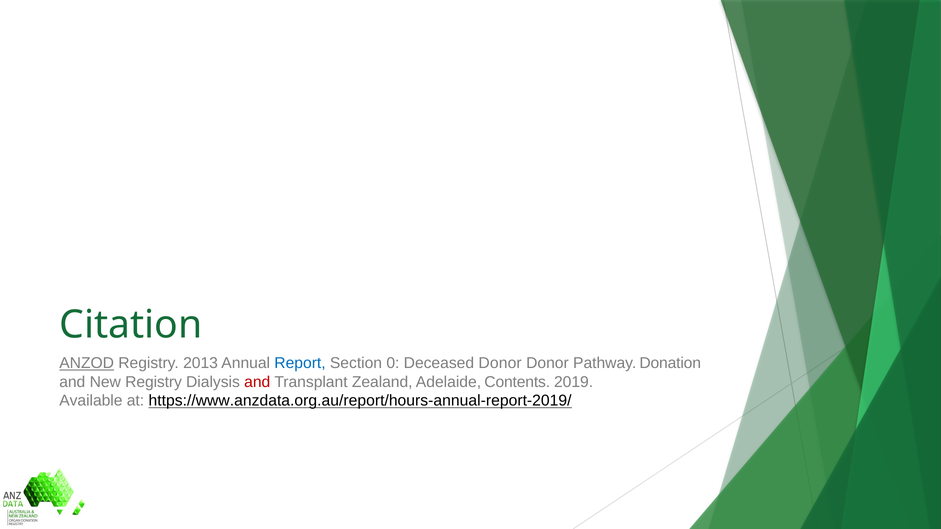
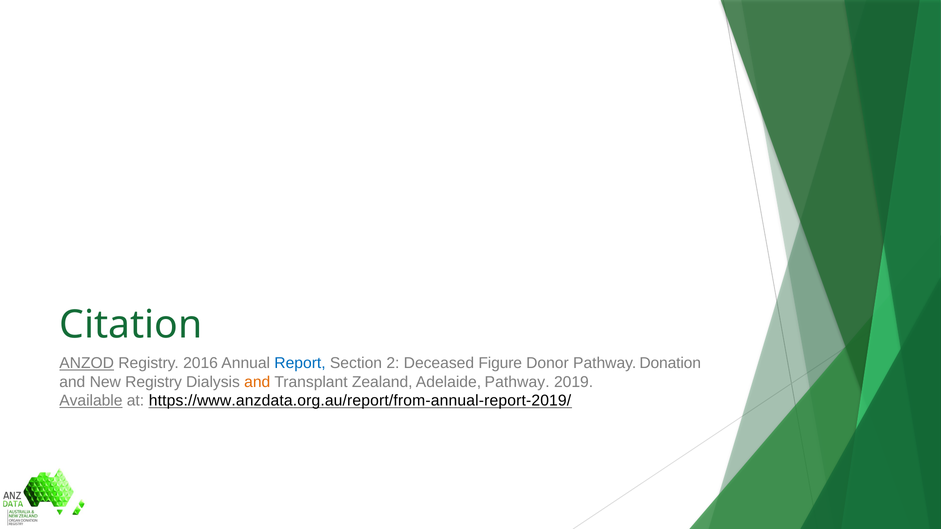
2013: 2013 -> 2016
0: 0 -> 2
Deceased Donor: Donor -> Figure
and at (257, 382) colour: red -> orange
Adelaide Contents: Contents -> Pathway
Available underline: none -> present
https://www.anzdata.org.au/report/hours-annual-report-2019/: https://www.anzdata.org.au/report/hours-annual-report-2019/ -> https://www.anzdata.org.au/report/from-annual-report-2019/
